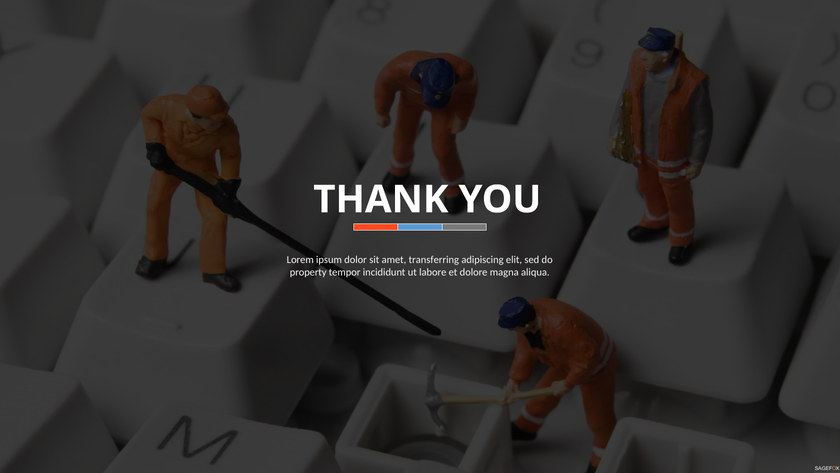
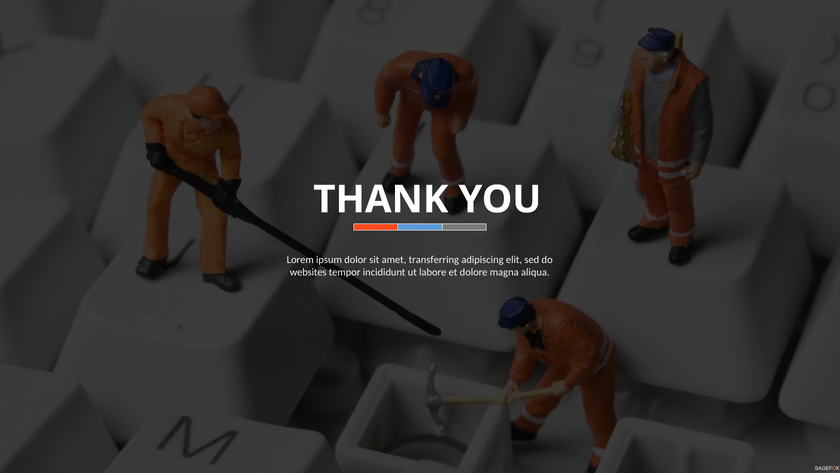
property: property -> websites
